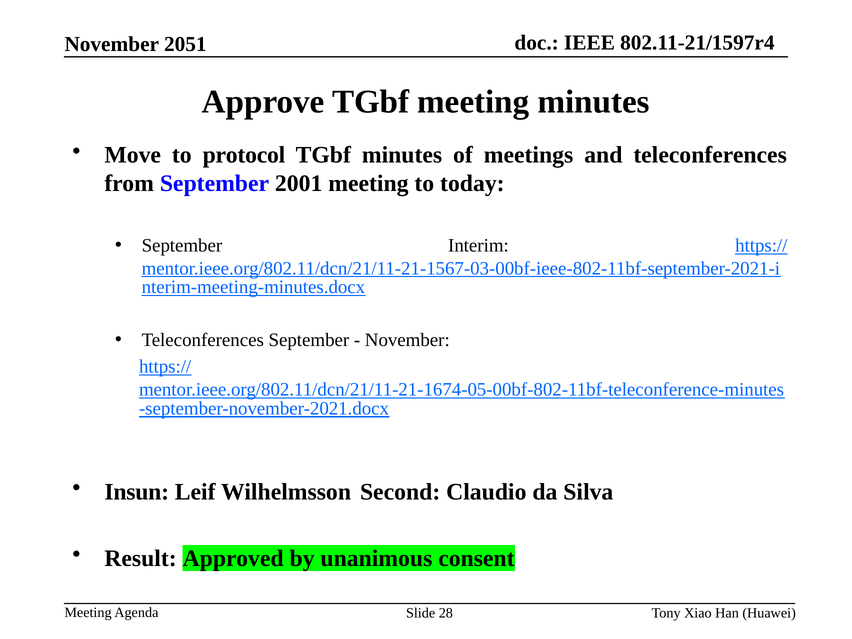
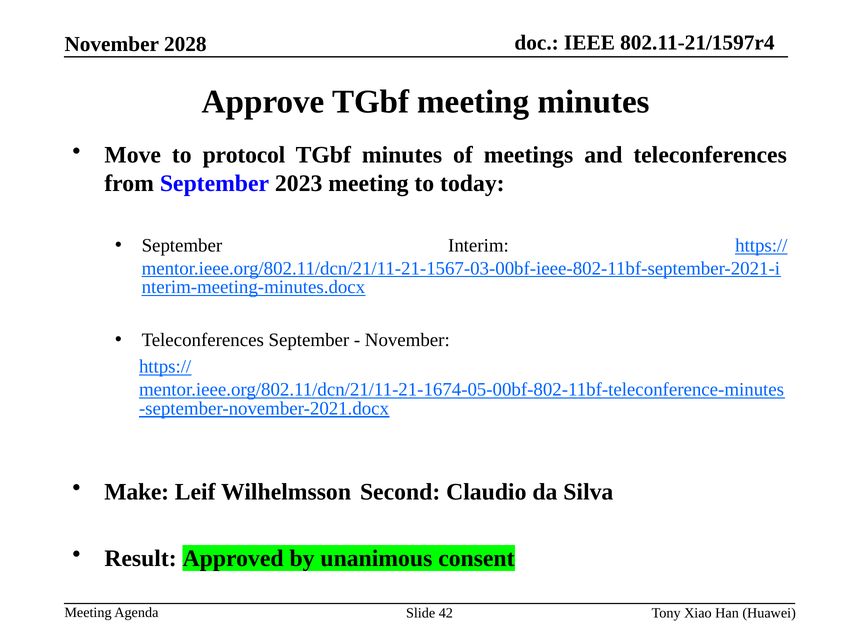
2051: 2051 -> 2028
2001: 2001 -> 2023
Insun: Insun -> Make
28: 28 -> 42
